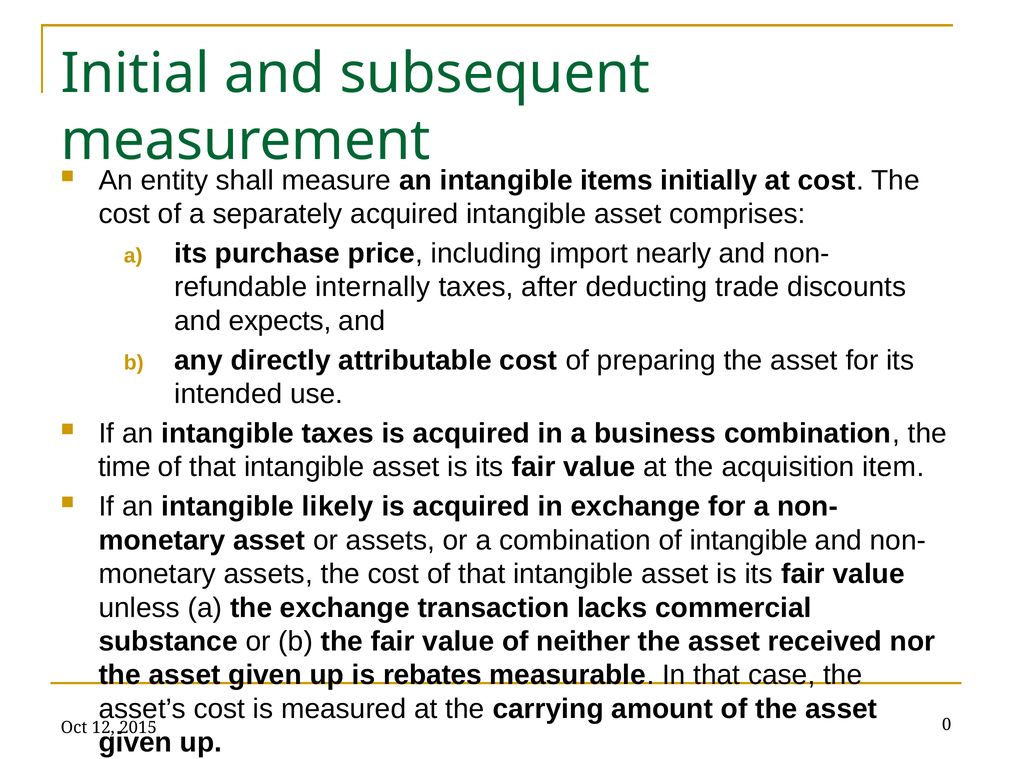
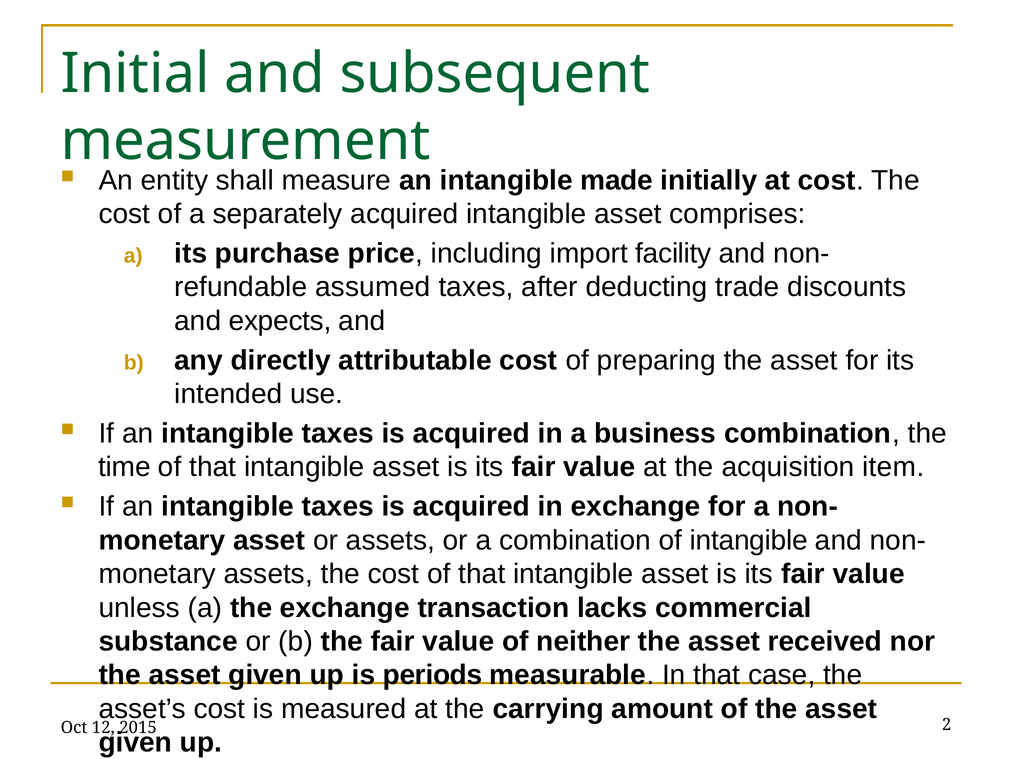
items: items -> made
nearly: nearly -> facility
internally: internally -> assumed
likely at (338, 506): likely -> taxes
rebates: rebates -> periods
0: 0 -> 2
